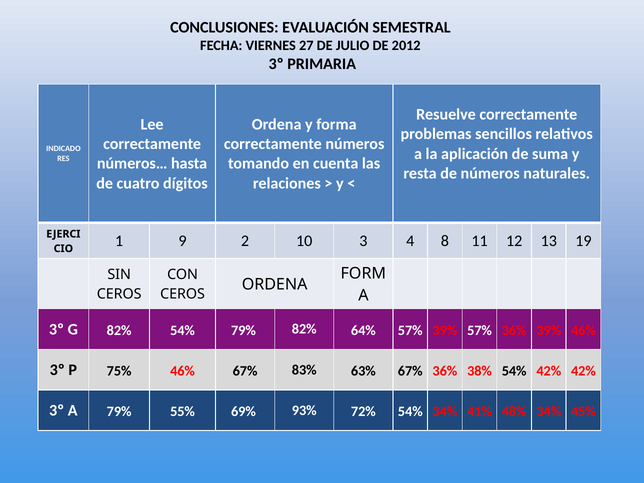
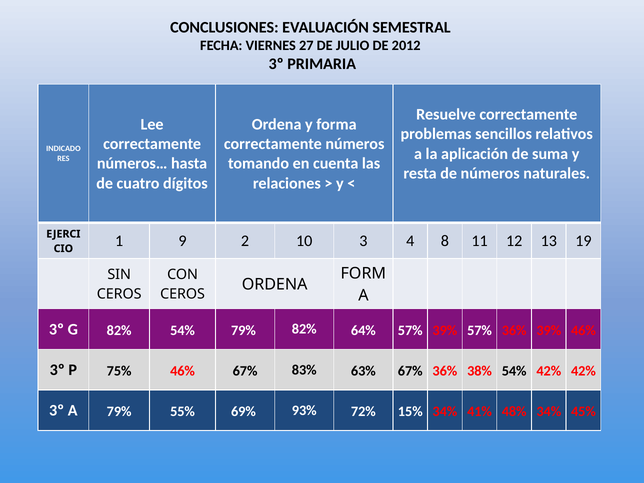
72% 54%: 54% -> 15%
